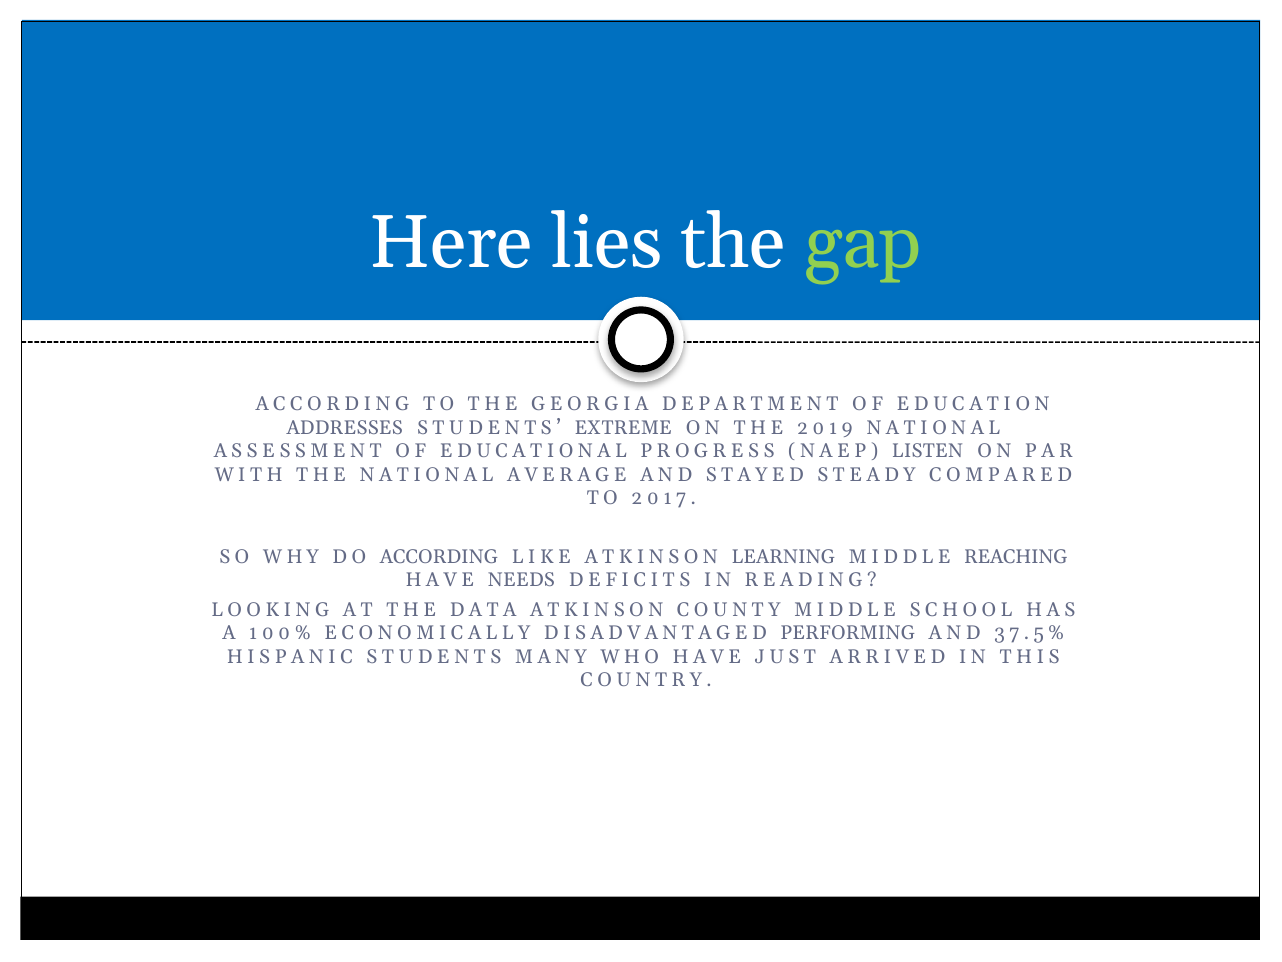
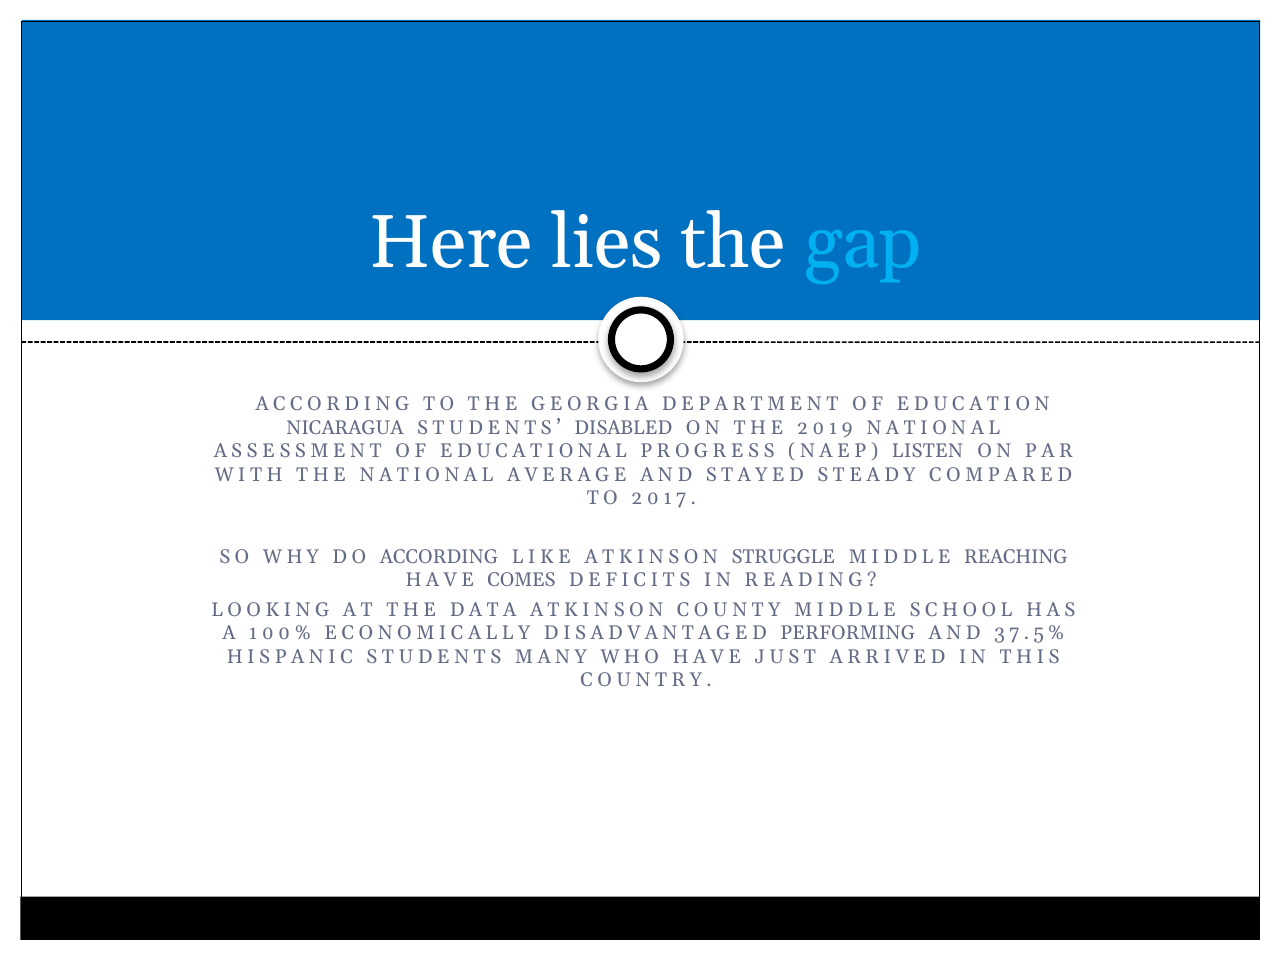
gap colour: light green -> light blue
ADDRESSES: ADDRESSES -> NICARAGUA
EXTREME: EXTREME -> DISABLED
LEARNING: LEARNING -> STRUGGLE
NEEDS: NEEDS -> COMES
